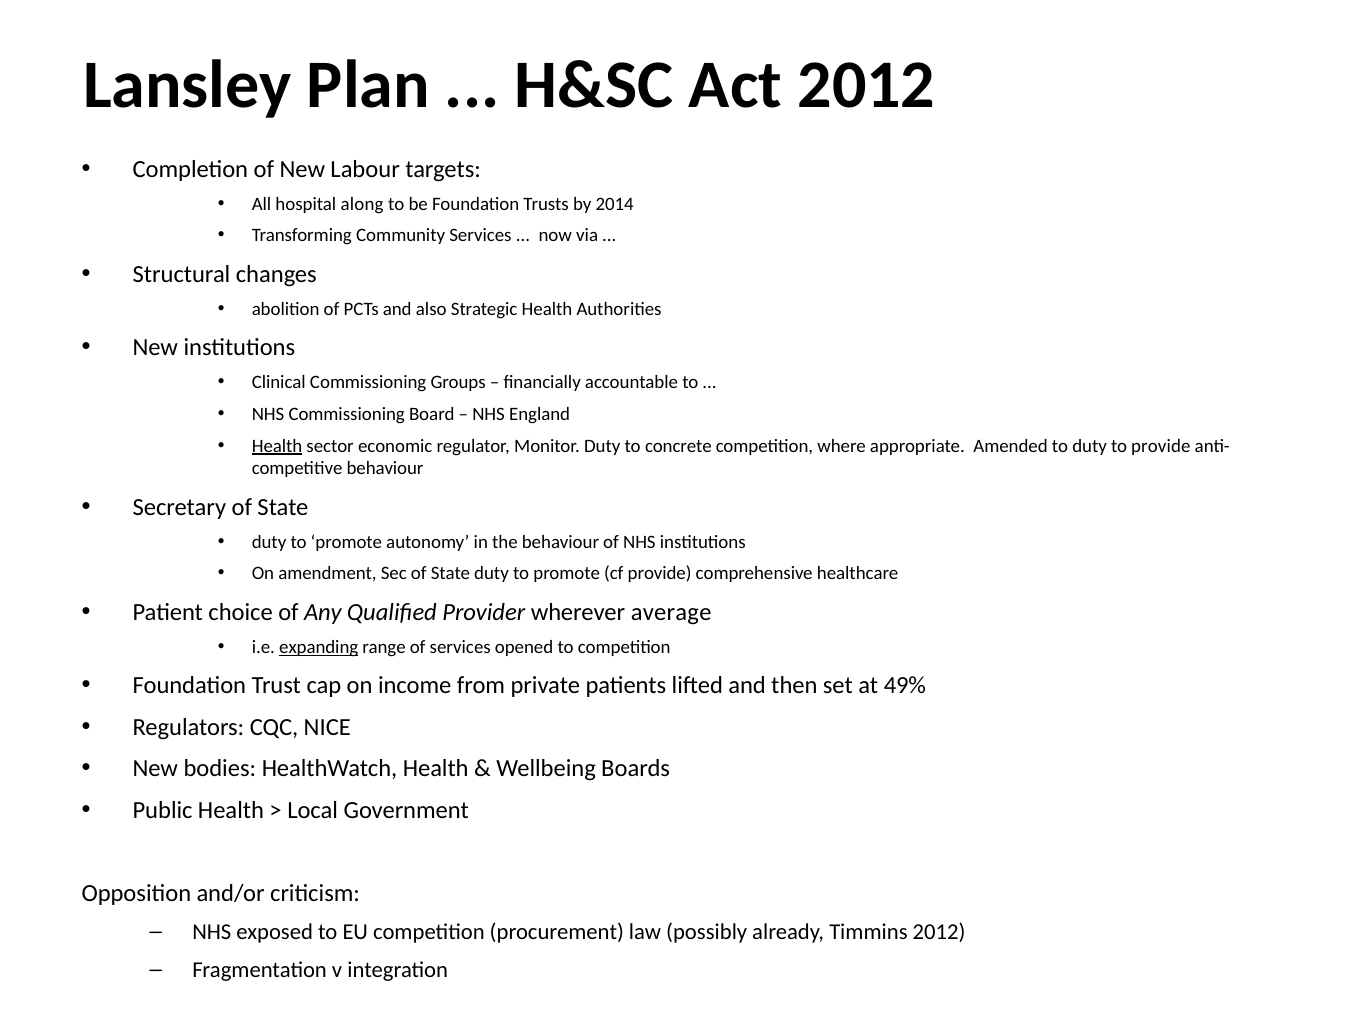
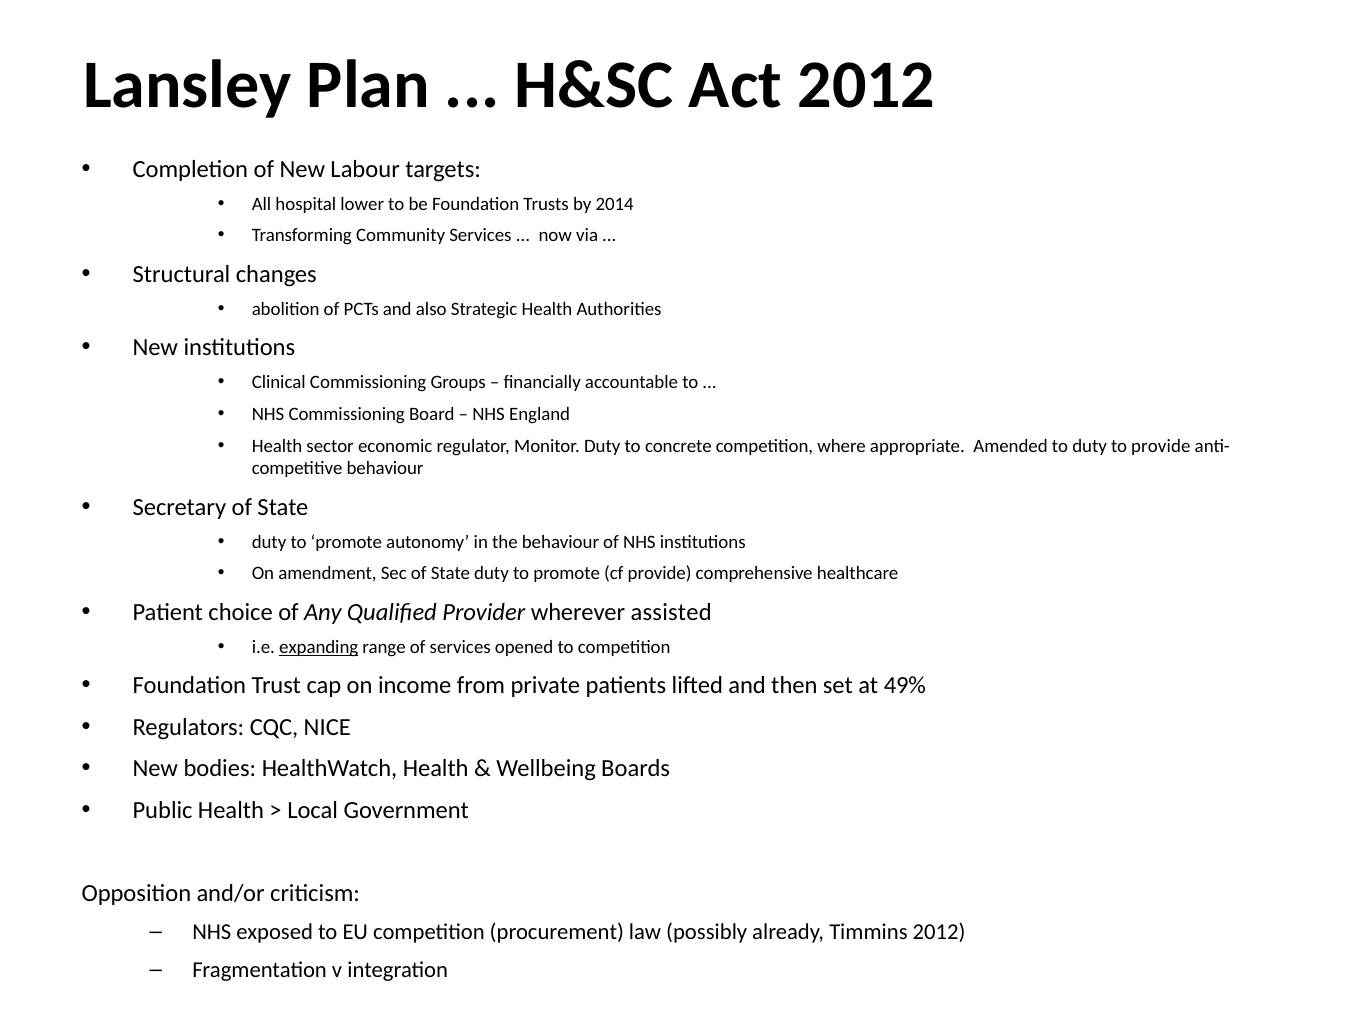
along: along -> lower
Health at (277, 446) underline: present -> none
average: average -> assisted
